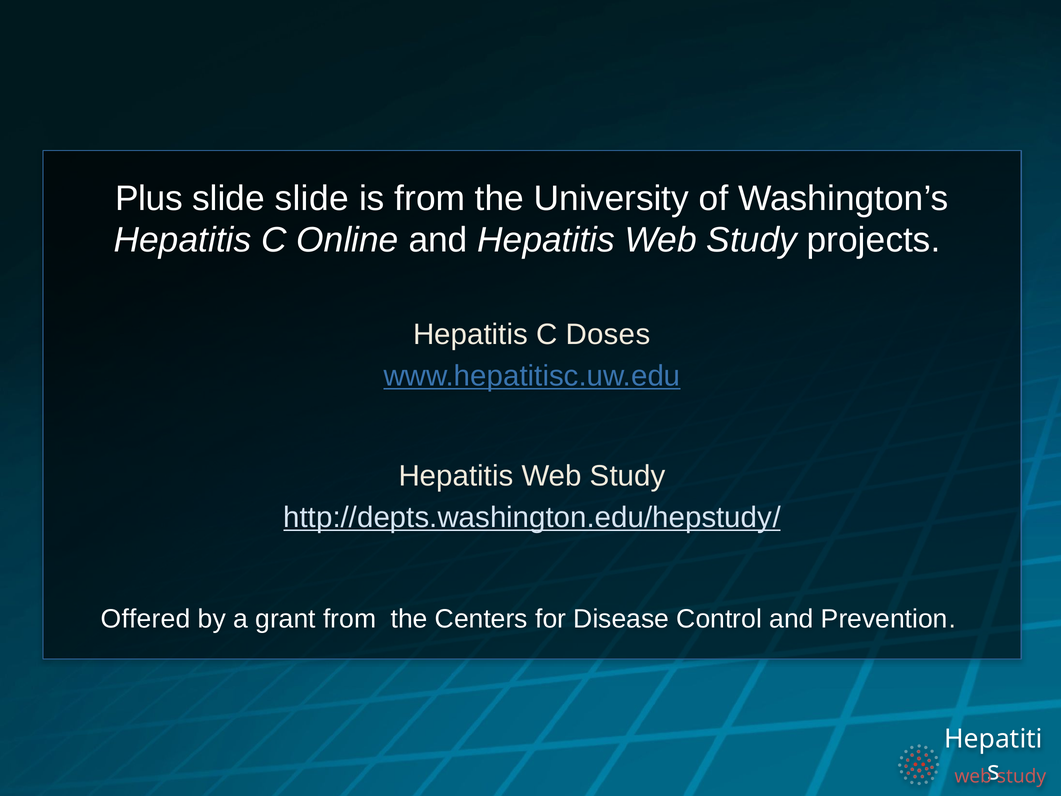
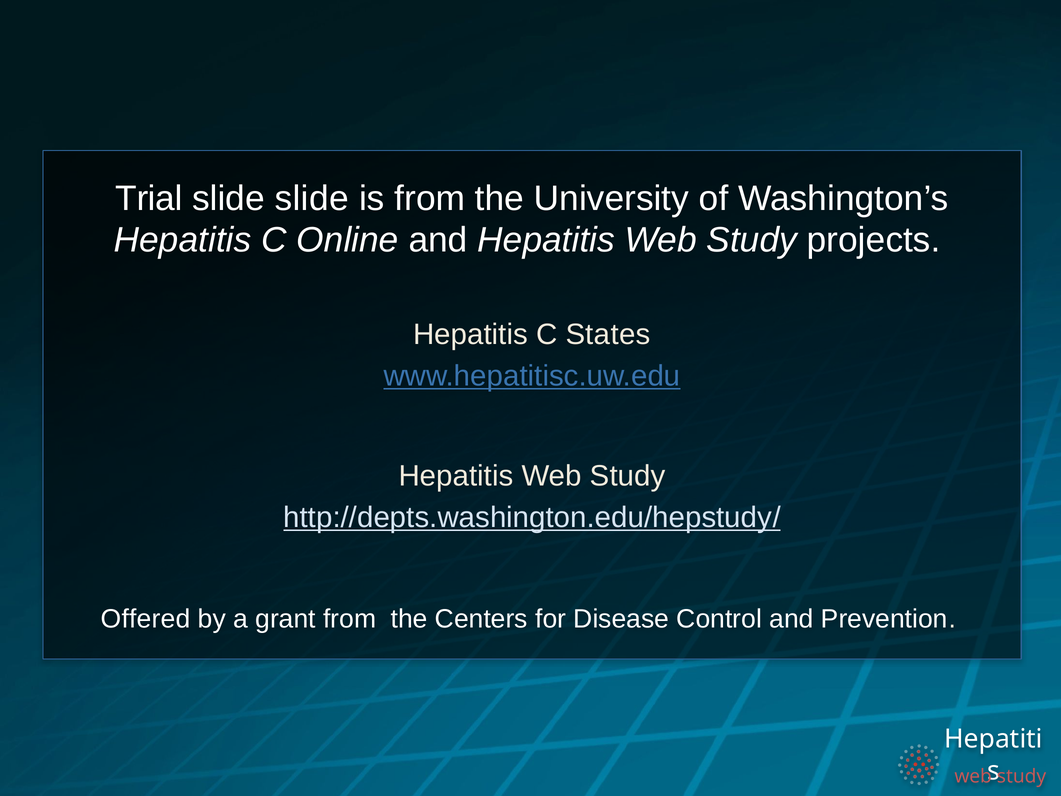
Plus: Plus -> Trial
Doses: Doses -> States
